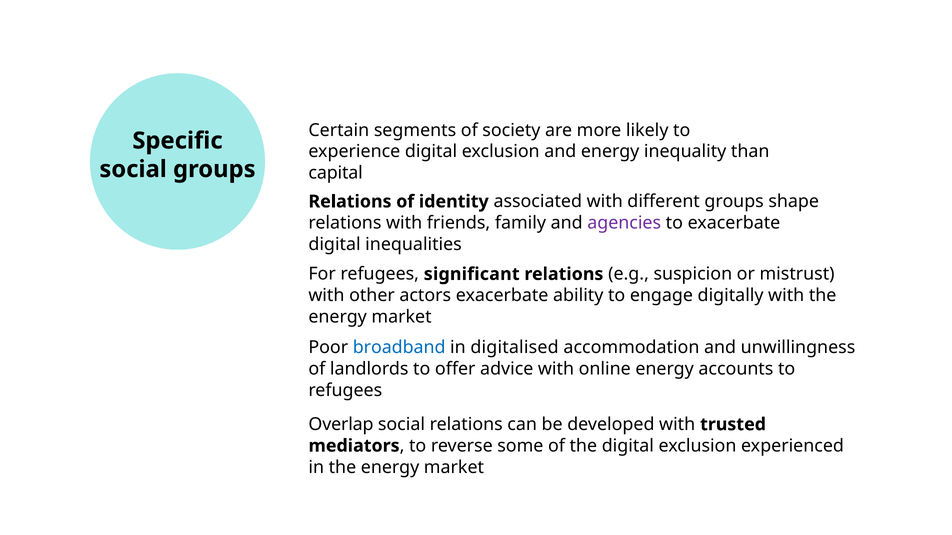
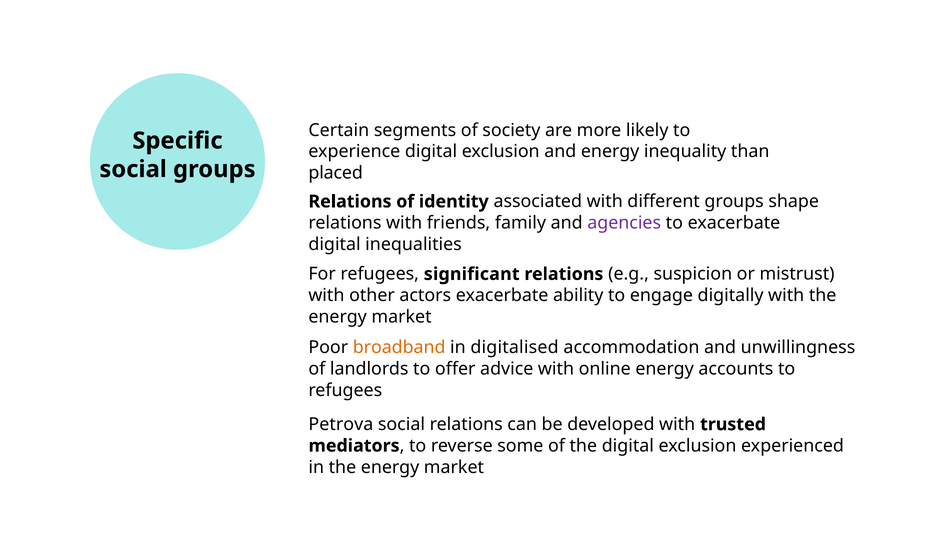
capital: capital -> placed
broadband colour: blue -> orange
Overlap: Overlap -> Petrova
